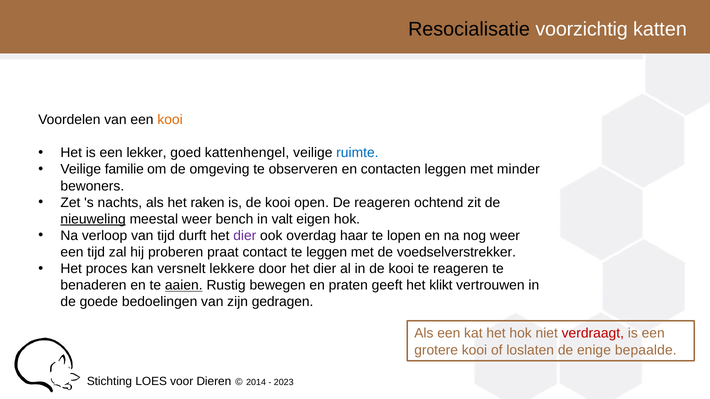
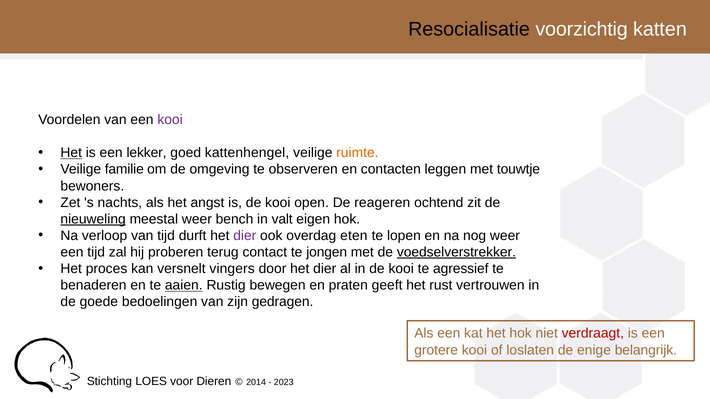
kooi at (170, 120) colour: orange -> purple
Het at (71, 153) underline: none -> present
ruimte colour: blue -> orange
minder: minder -> touwtje
raken: raken -> angst
haar: haar -> eten
praat: praat -> terug
te leggen: leggen -> jongen
voedselverstrekker underline: none -> present
lekkere: lekkere -> vingers
te reageren: reageren -> agressief
klikt: klikt -> rust
bepaalde: bepaalde -> belangrijk
